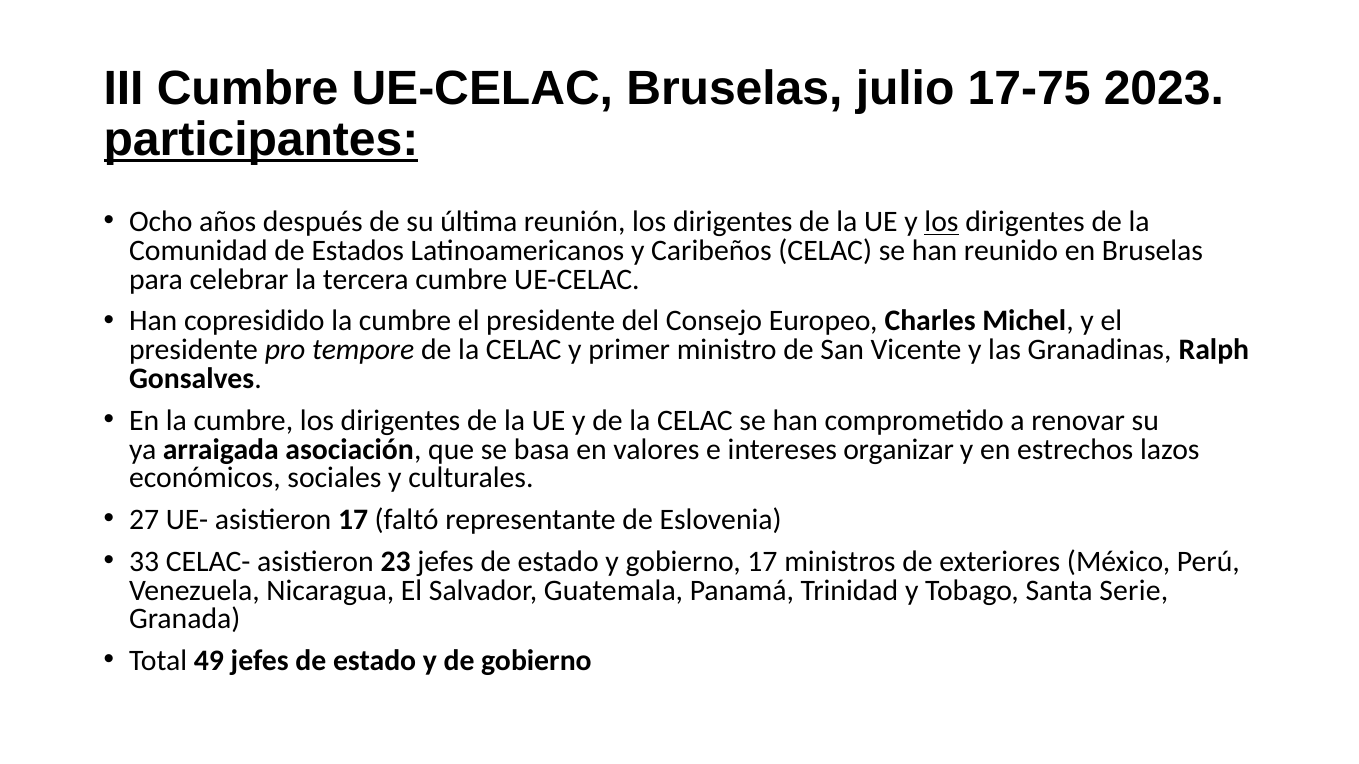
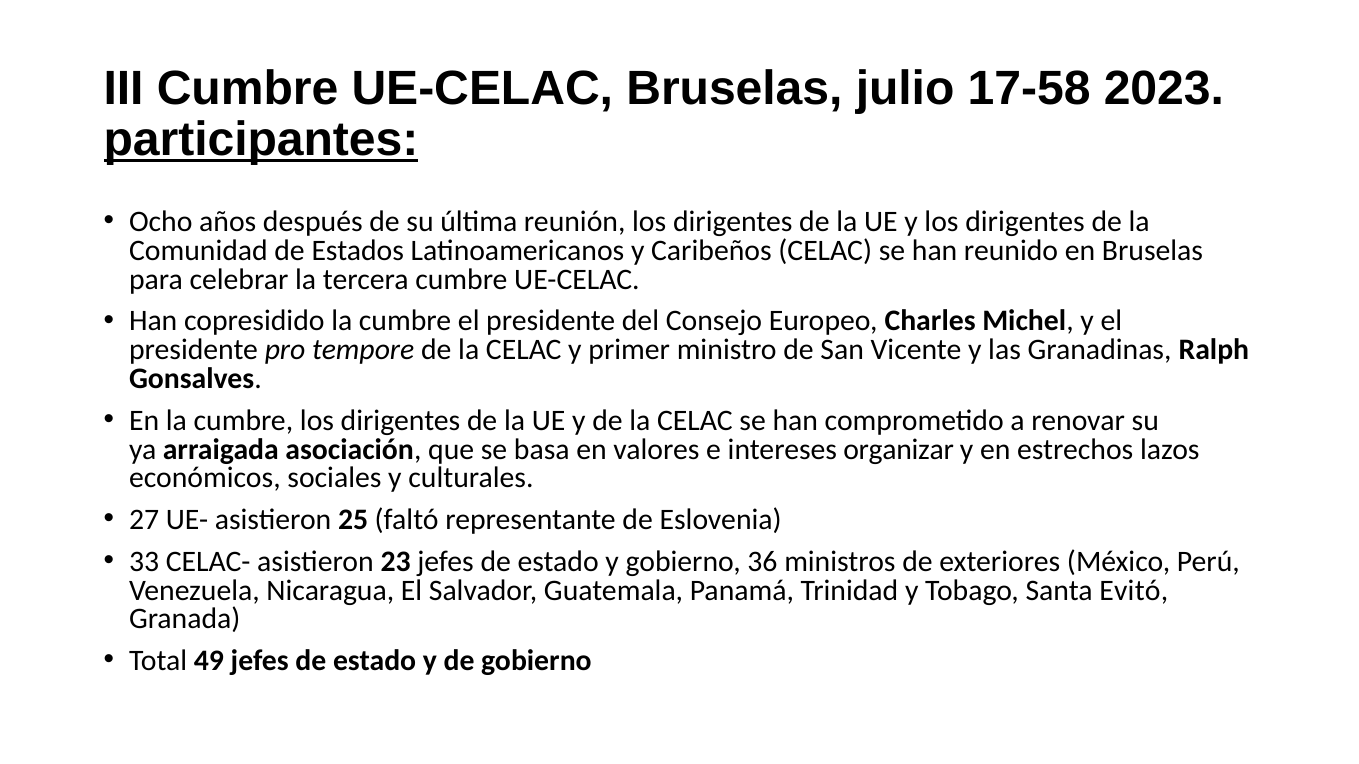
17-75: 17-75 -> 17-58
los at (942, 222) underline: present -> none
asistieron 17: 17 -> 25
gobierno 17: 17 -> 36
Serie: Serie -> Evitó
